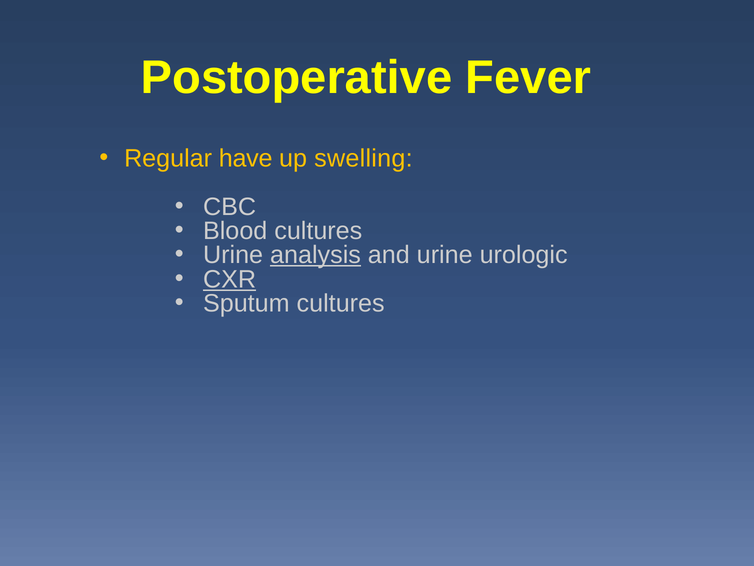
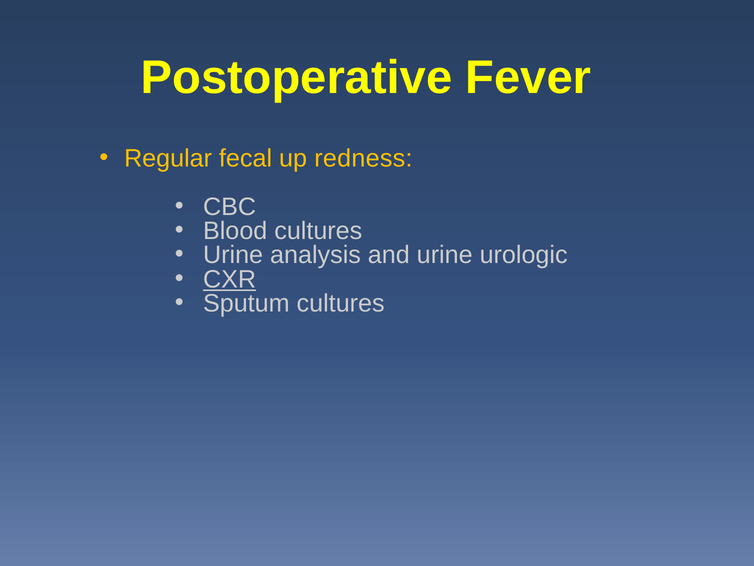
have: have -> fecal
swelling: swelling -> redness
analysis underline: present -> none
